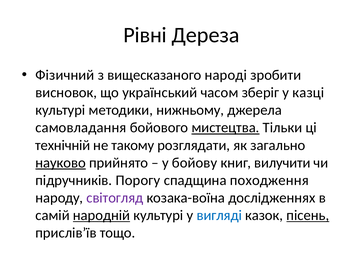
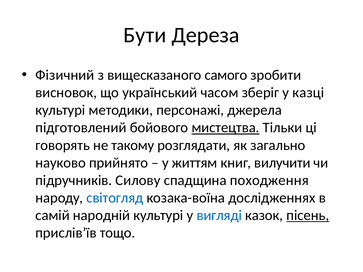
Рівні: Рівні -> Бути
народі: народі -> самого
нижньому: нижньому -> персонажі
самовладання: самовладання -> підготовлений
технічній: технічній -> говорять
науково underline: present -> none
бойову: бойову -> життям
Порогу: Порогу -> Силову
світогляд colour: purple -> blue
народній underline: present -> none
